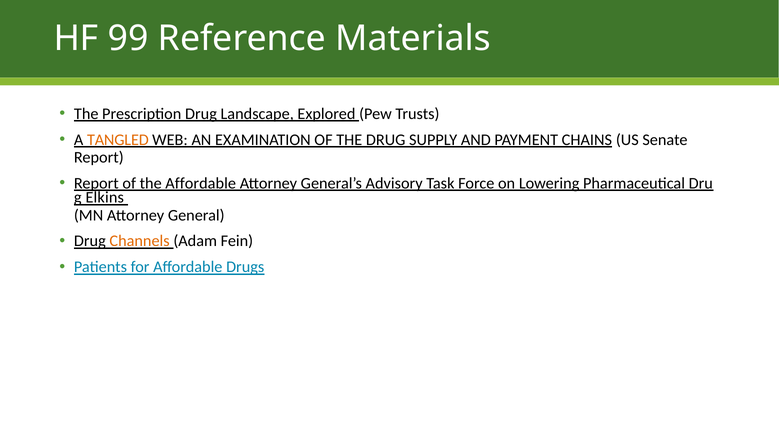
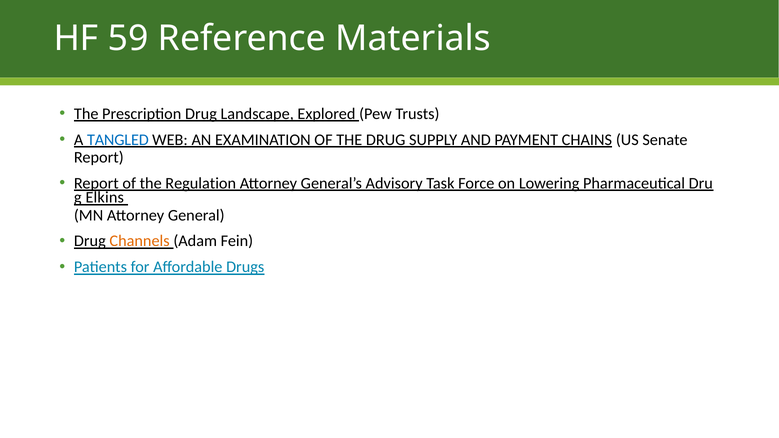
99: 99 -> 59
TANGLED colour: orange -> blue
the Affordable: Affordable -> Regulation
